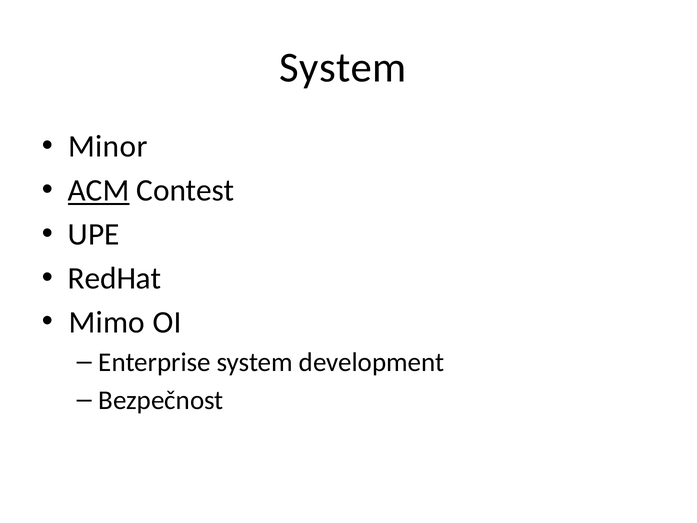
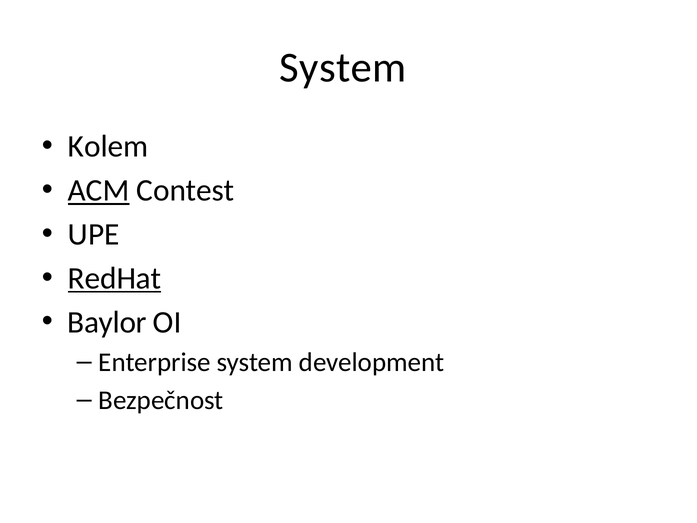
Minor: Minor -> Kolem
RedHat underline: none -> present
Mimo: Mimo -> Baylor
